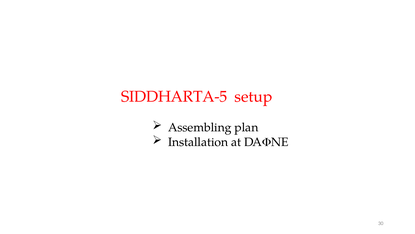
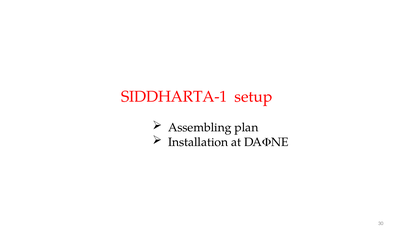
SIDDHARTA-5: SIDDHARTA-5 -> SIDDHARTA-1
